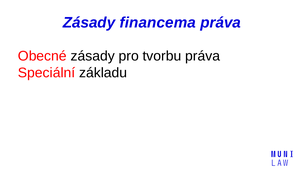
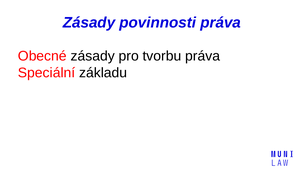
financema: financema -> povinnosti
